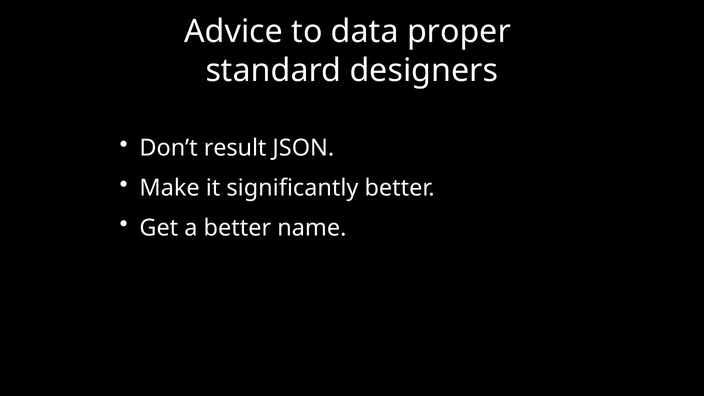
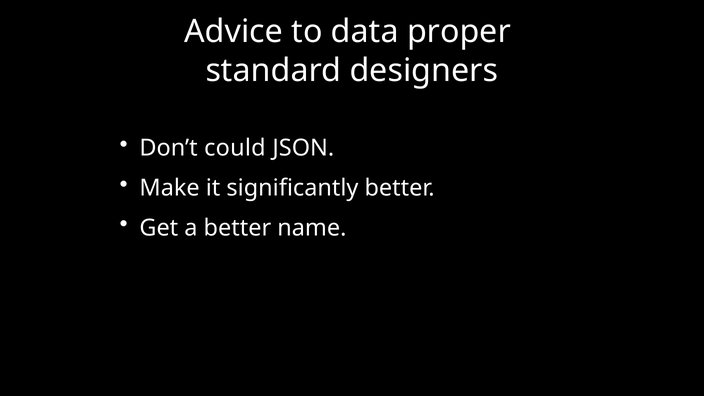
result: result -> could
